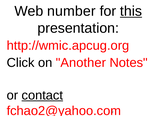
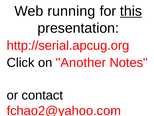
number: number -> running
http://wmic.apcug.org: http://wmic.apcug.org -> http://serial.apcug.org
contact underline: present -> none
